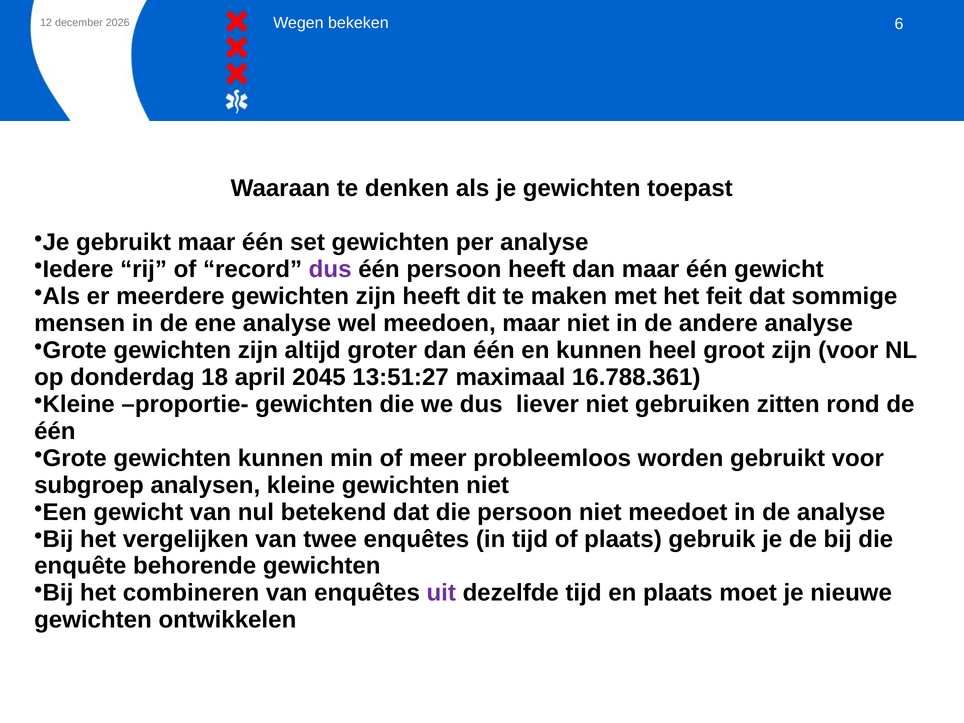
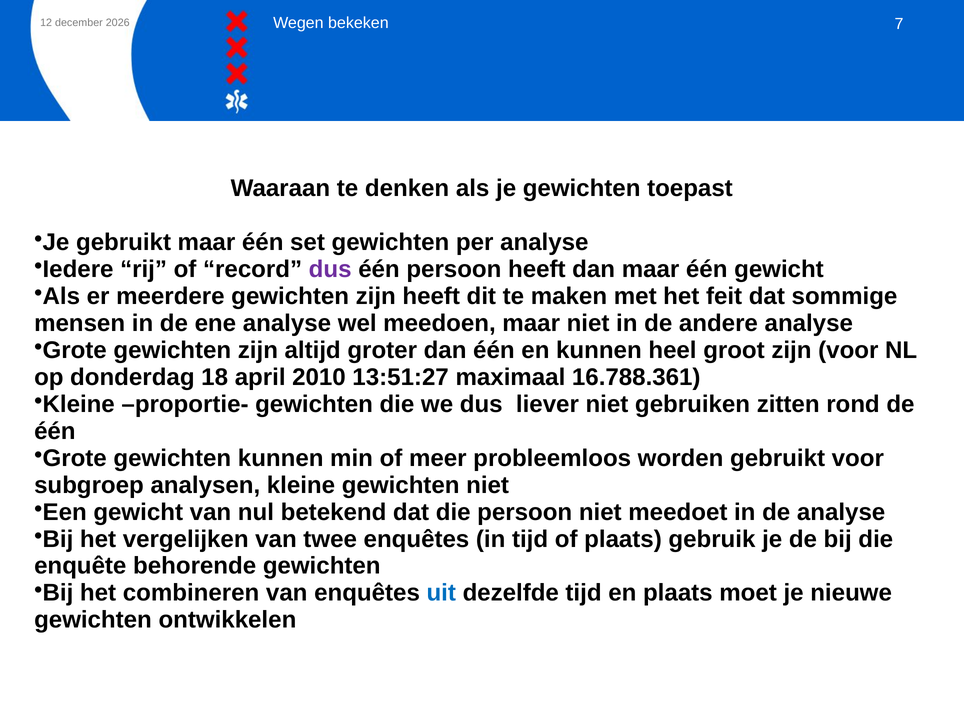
6: 6 -> 7
2045: 2045 -> 2010
uit colour: purple -> blue
